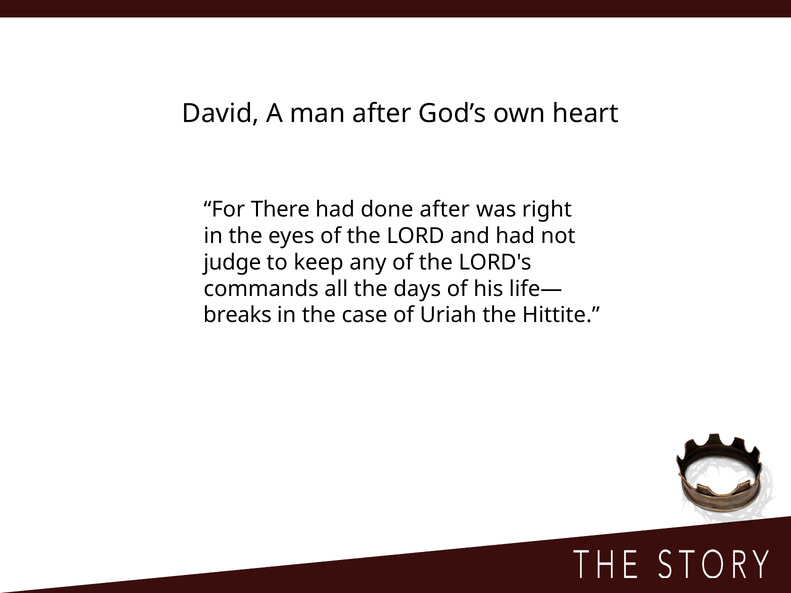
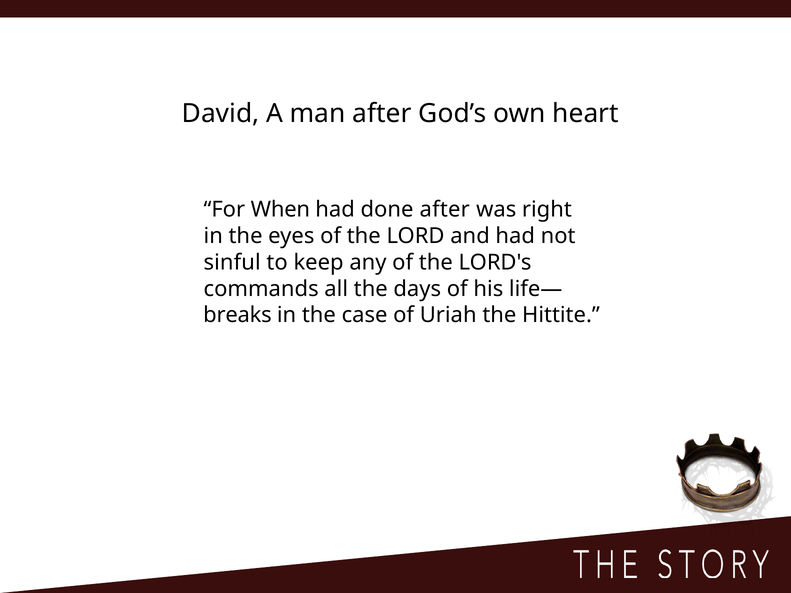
There: There -> When
judge: judge -> sinful
